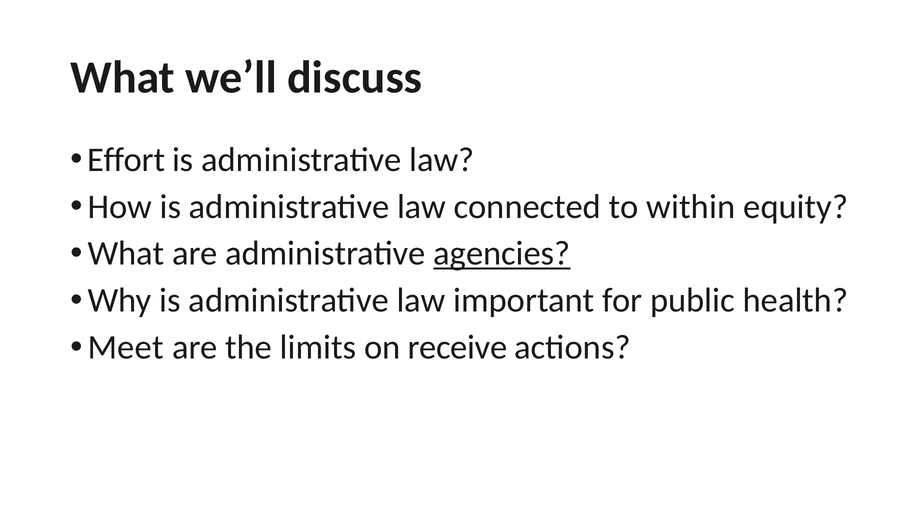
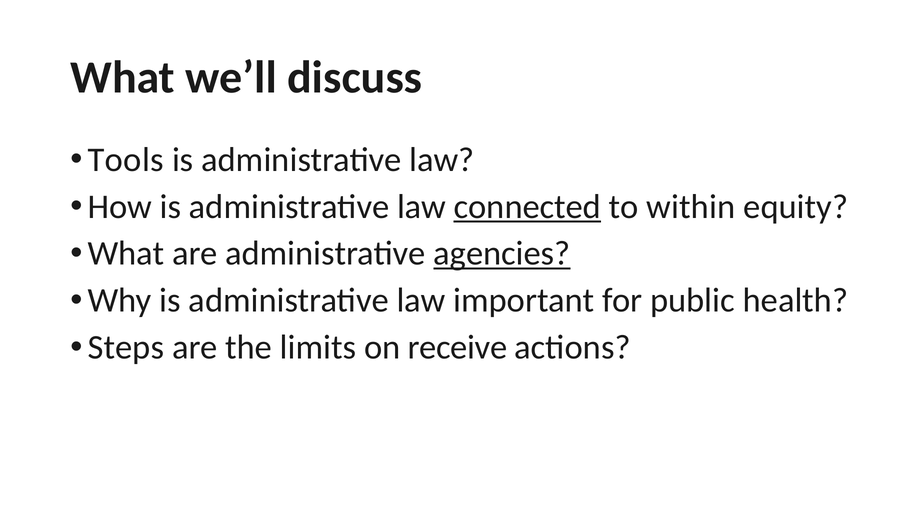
Effort: Effort -> Tools
connected underline: none -> present
Meet: Meet -> Steps
